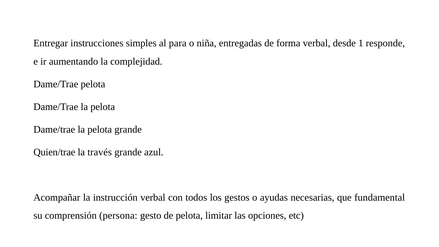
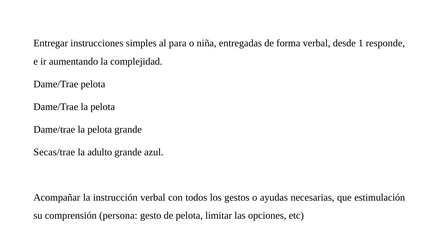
Quien/trae: Quien/trae -> Secas/trae
través: través -> adulto
fundamental: fundamental -> estimulación
